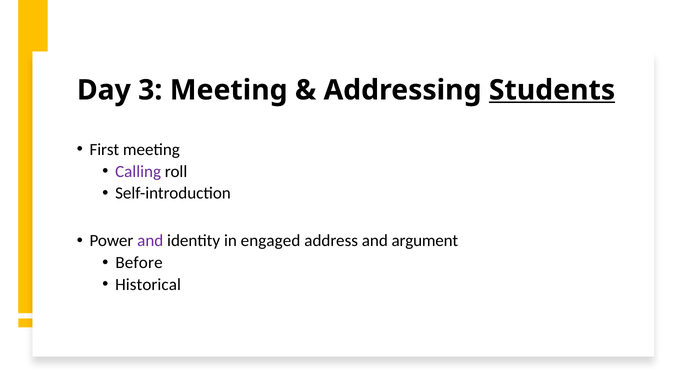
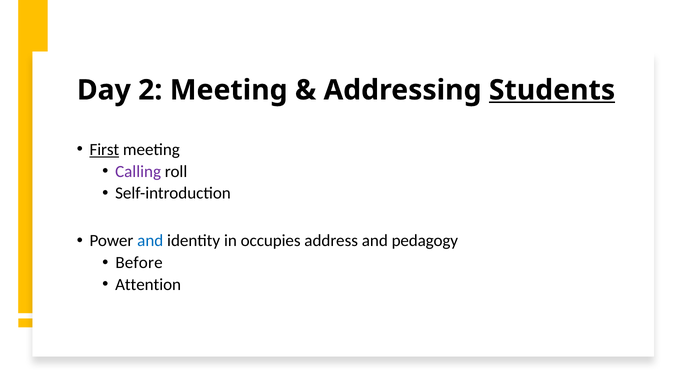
3: 3 -> 2
First underline: none -> present
and at (150, 241) colour: purple -> blue
engaged: engaged -> occupies
argument: argument -> pedagogy
Historical: Historical -> Attention
